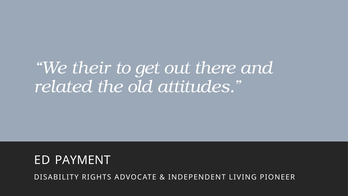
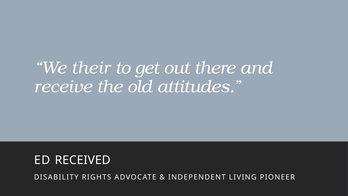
related: related -> receive
PAYMENT: PAYMENT -> RECEIVED
